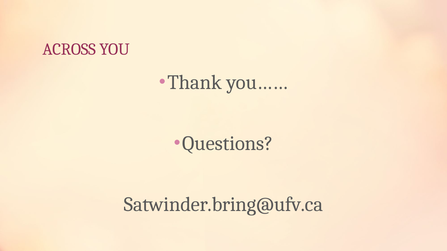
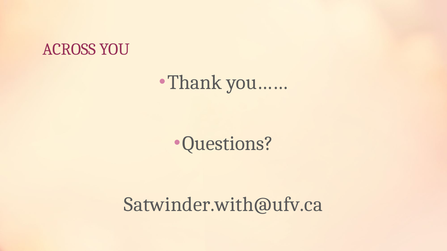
Satwinder.bring@ufv.ca: Satwinder.bring@ufv.ca -> Satwinder.with@ufv.ca
